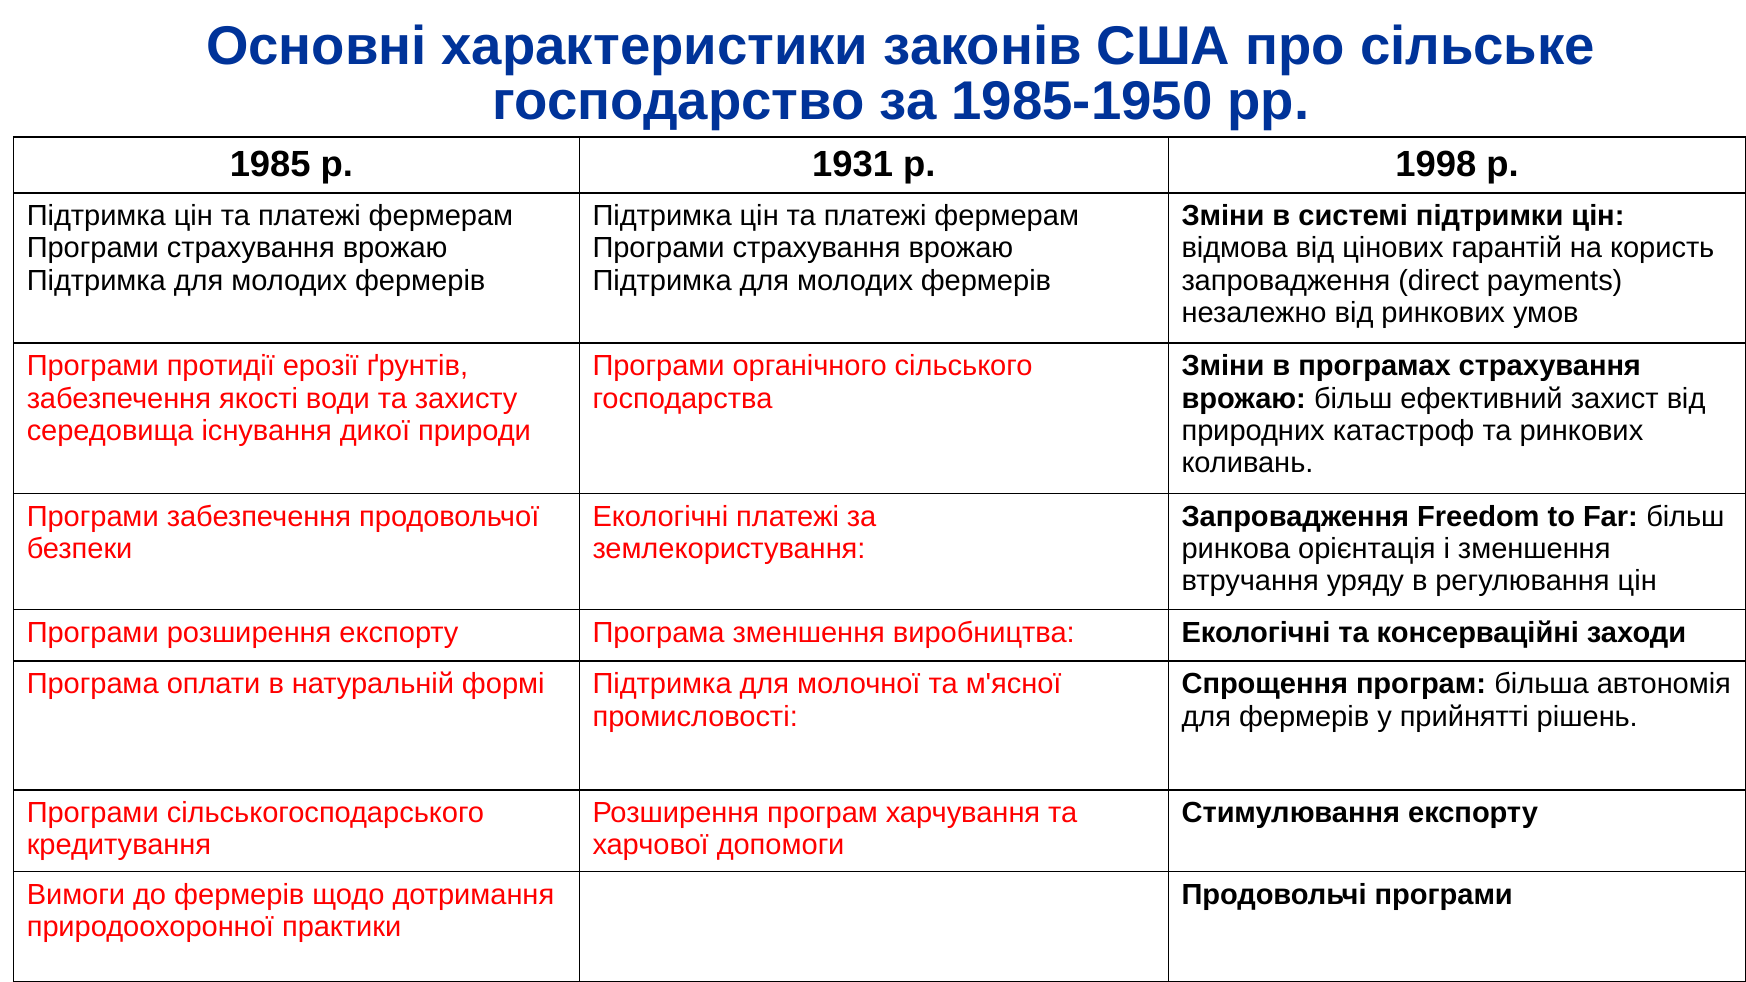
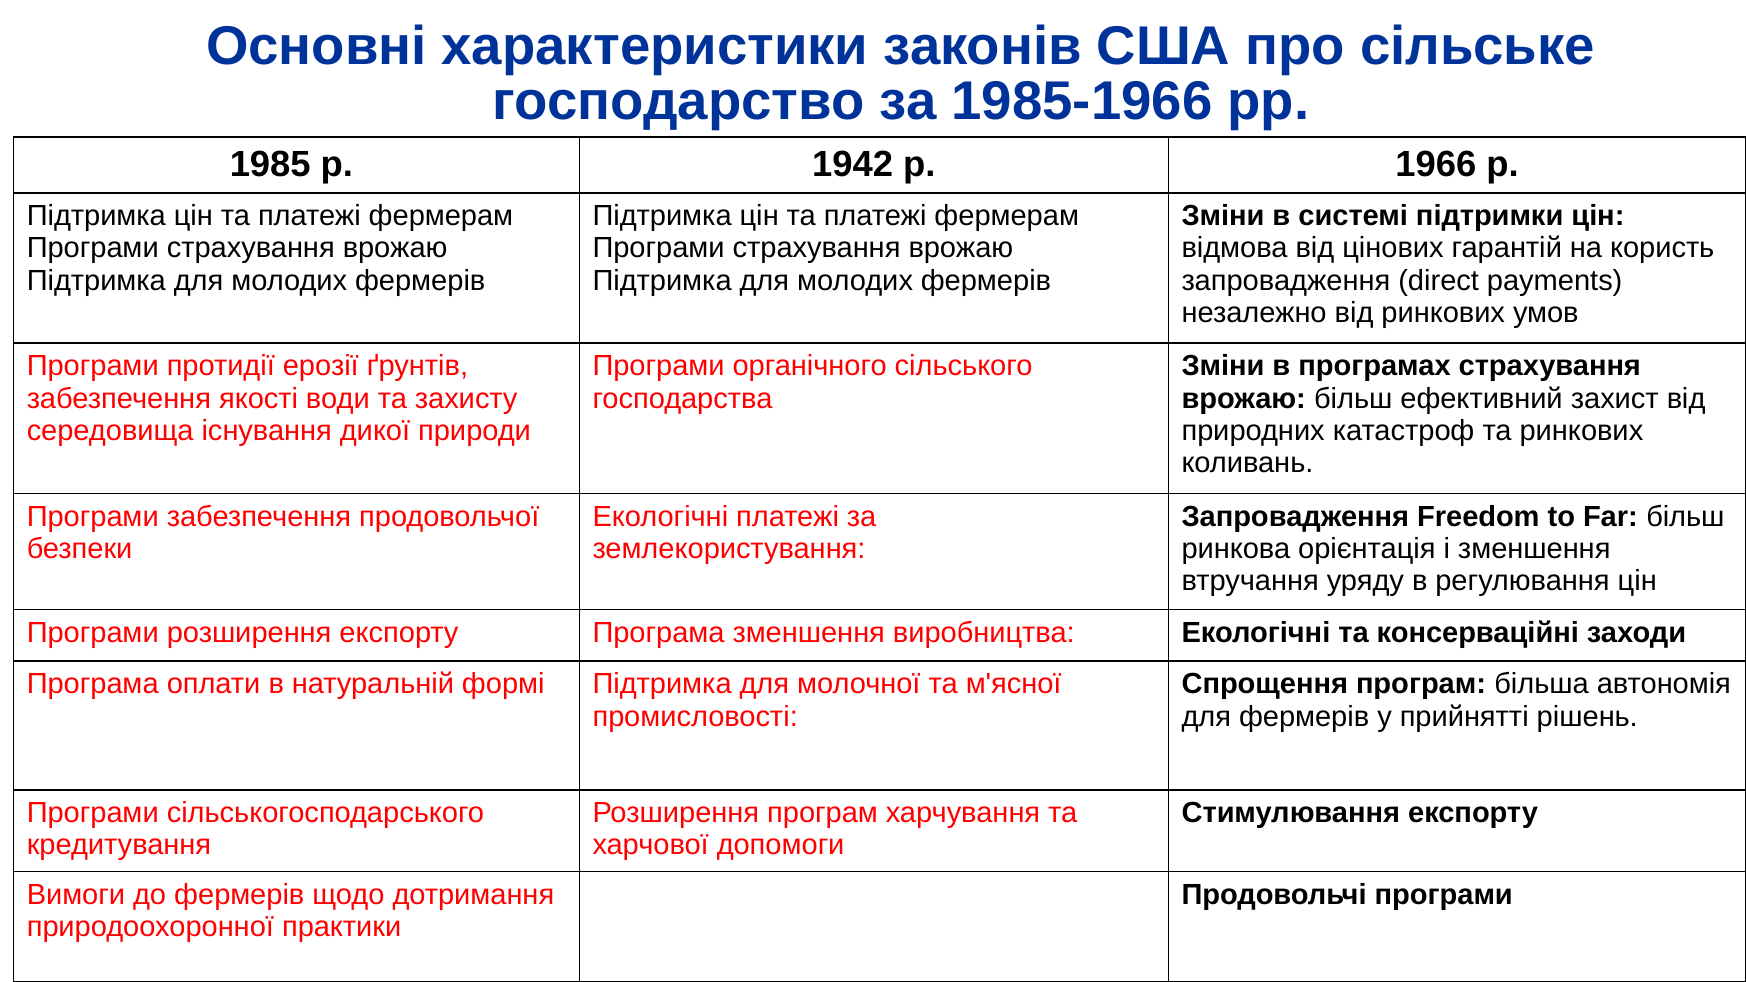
1985-1950: 1985-1950 -> 1985-1966
1931: 1931 -> 1942
1998: 1998 -> 1966
